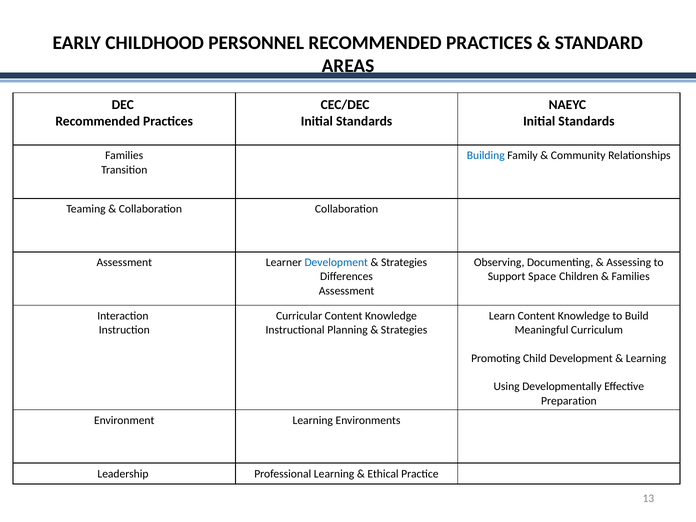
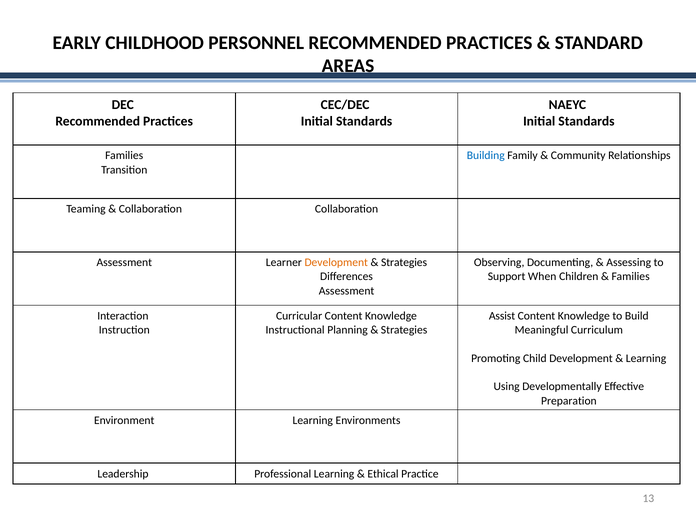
Development at (336, 263) colour: blue -> orange
Space: Space -> When
Learn: Learn -> Assist
